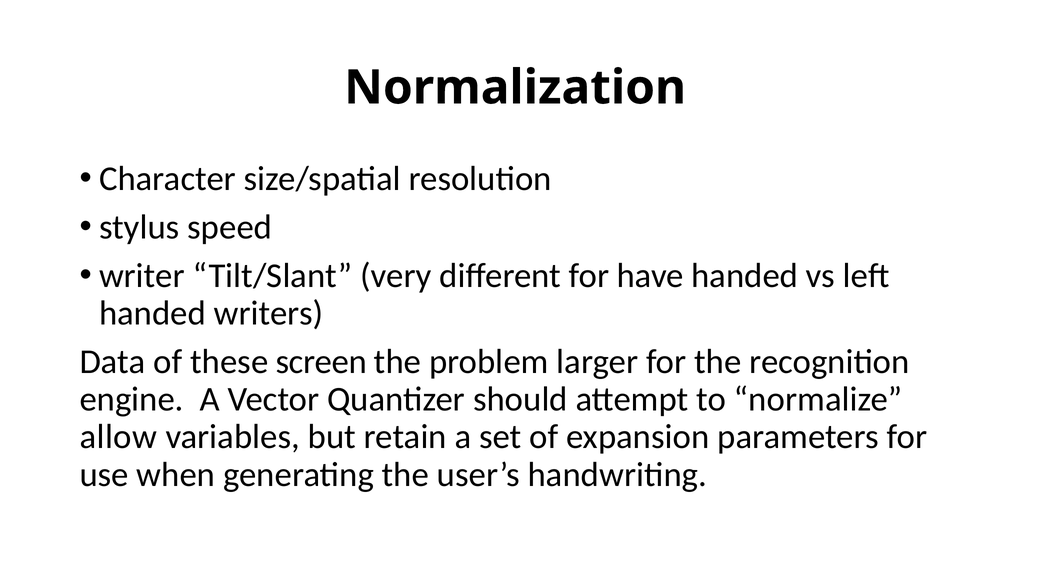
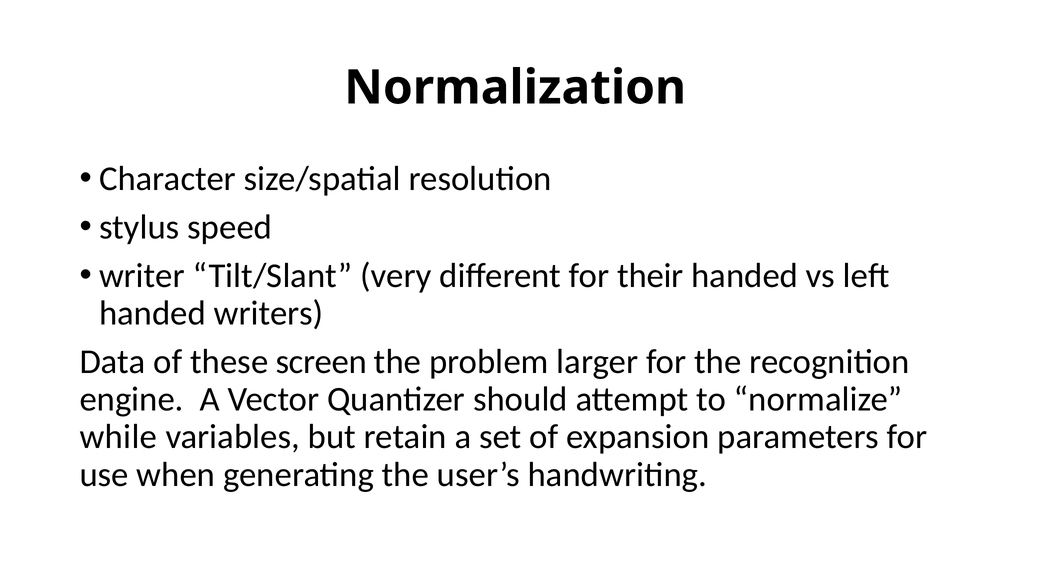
have: have -> their
allow: allow -> while
